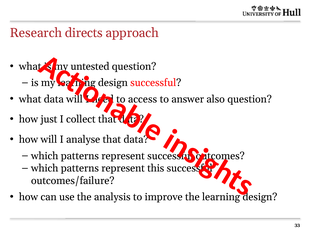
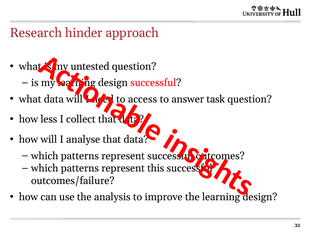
directs: directs -> hinder
also: also -> task
just: just -> less
